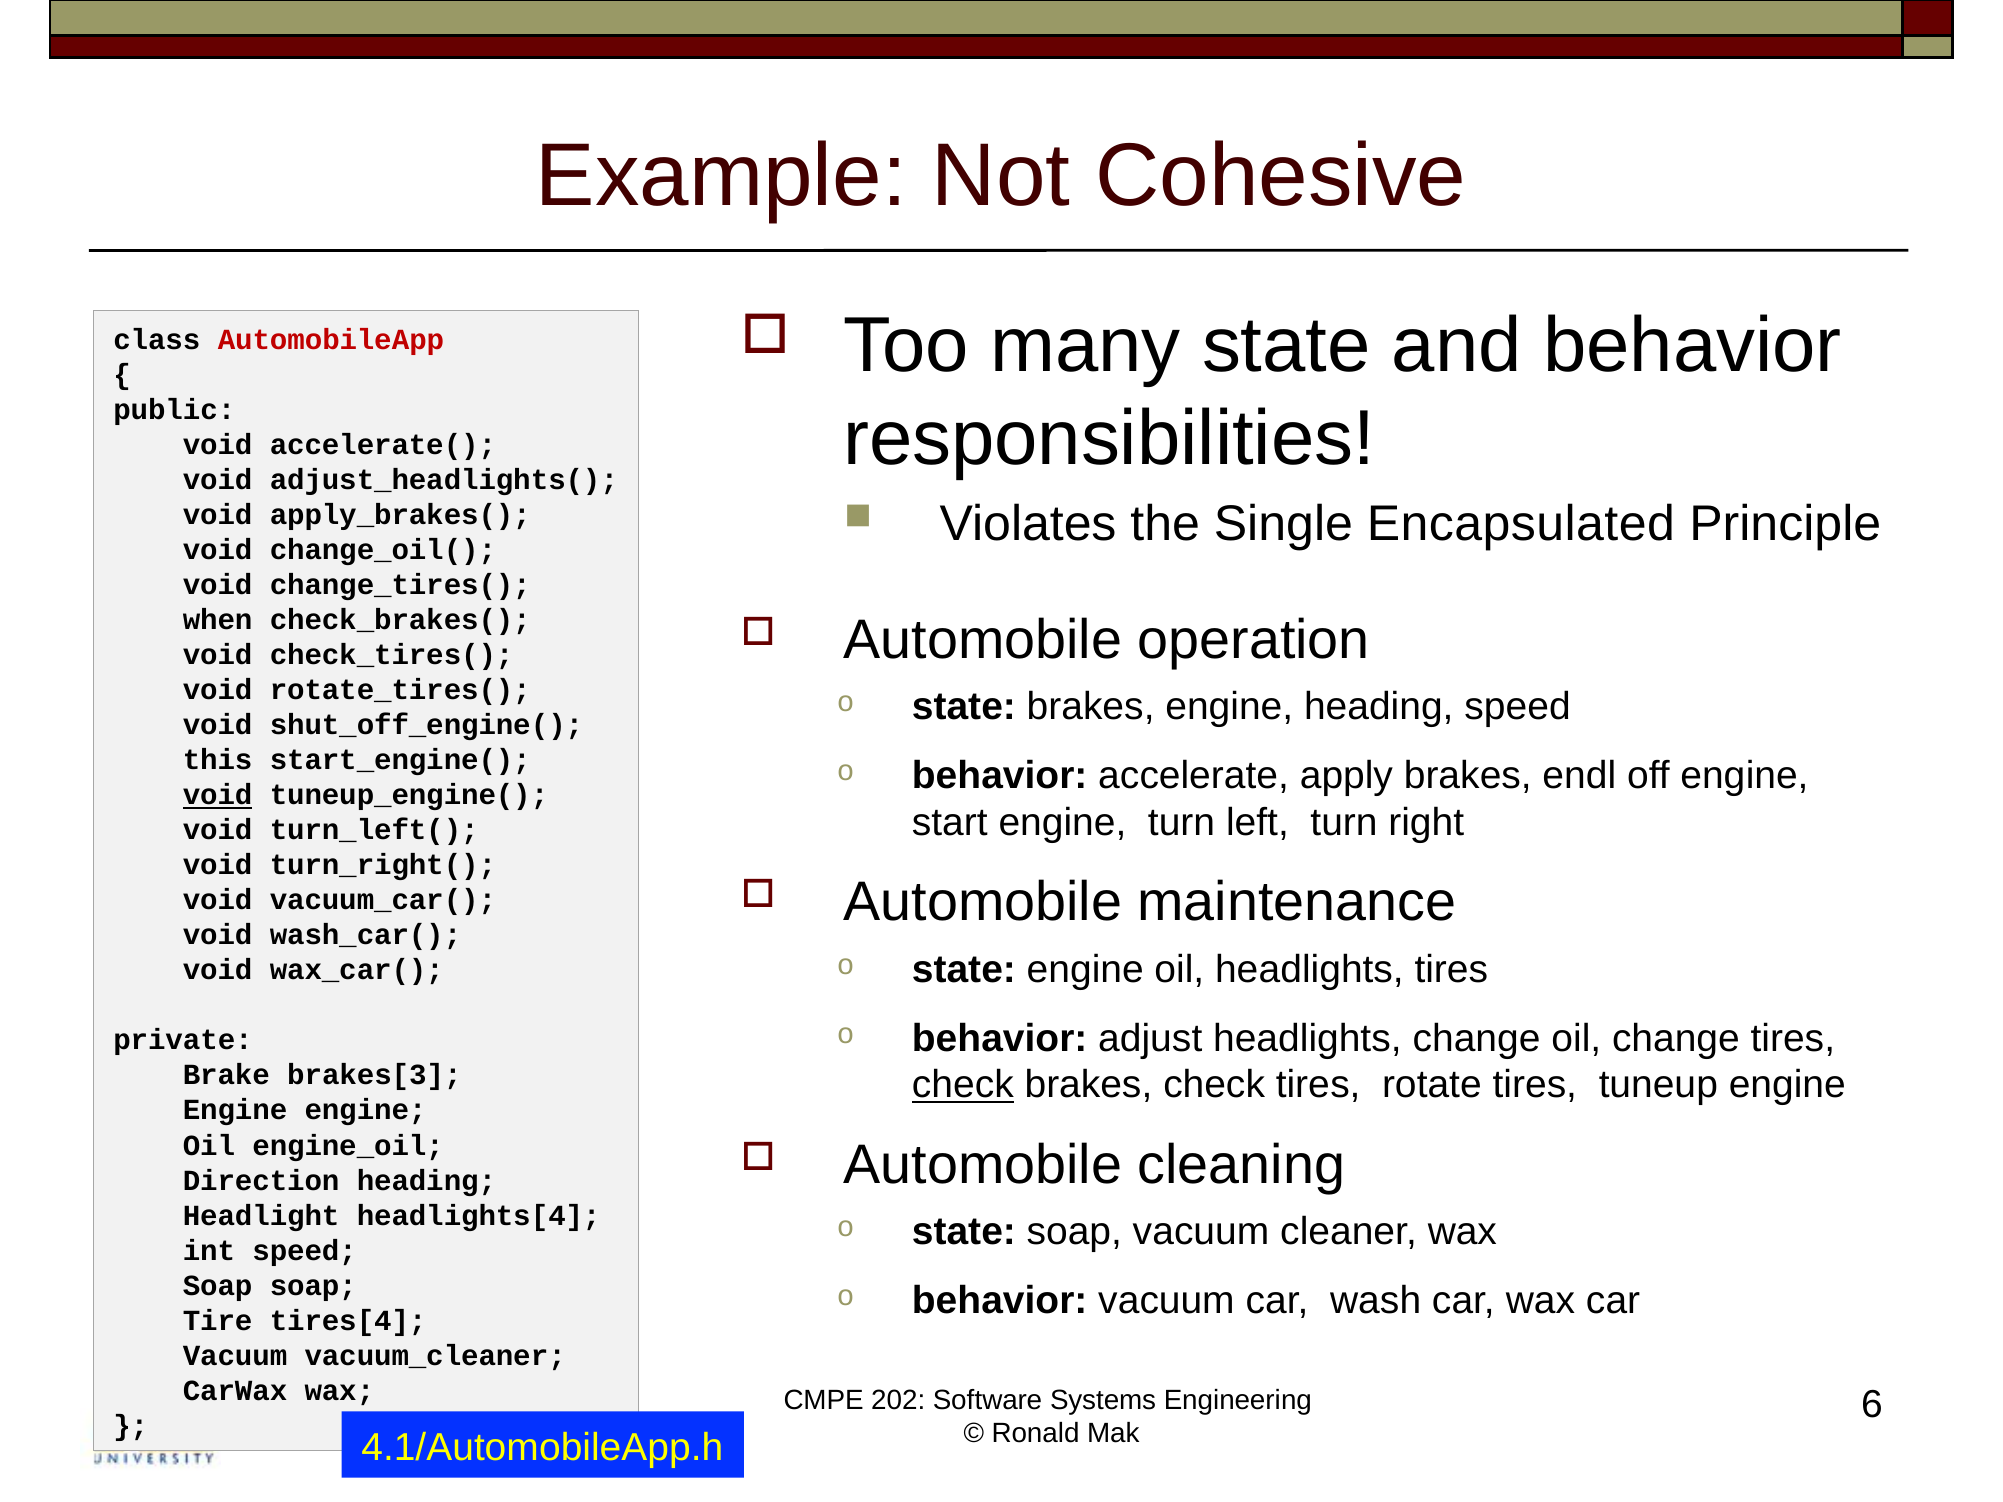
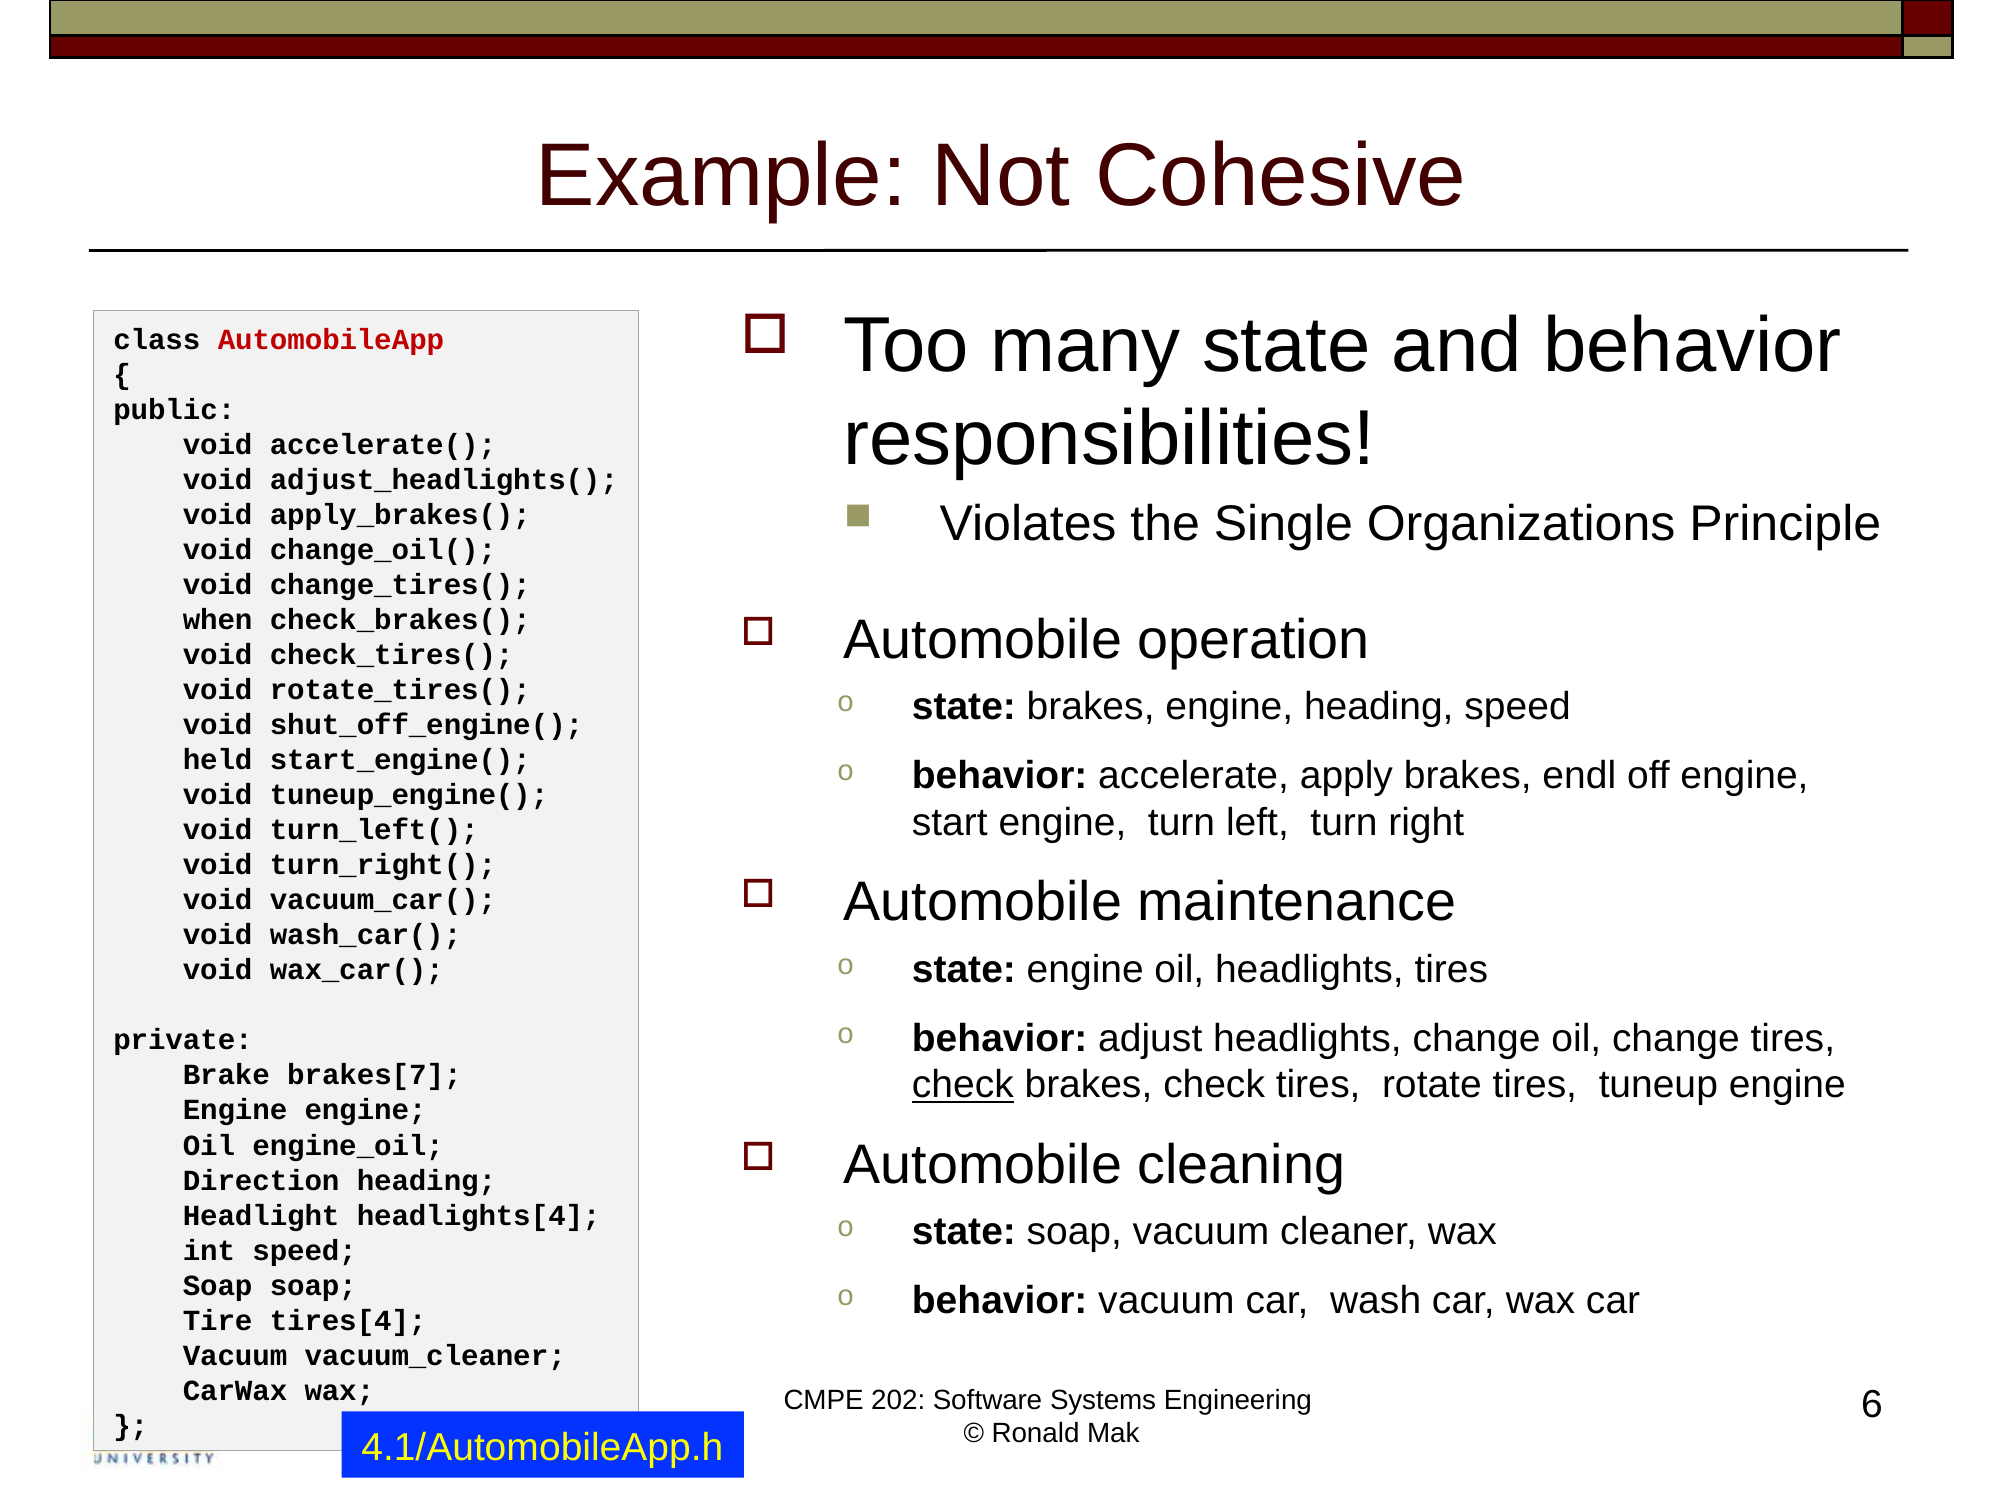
Encapsulated: Encapsulated -> Organizations
this: this -> held
void at (218, 795) underline: present -> none
brakes[3: brakes[3 -> brakes[7
